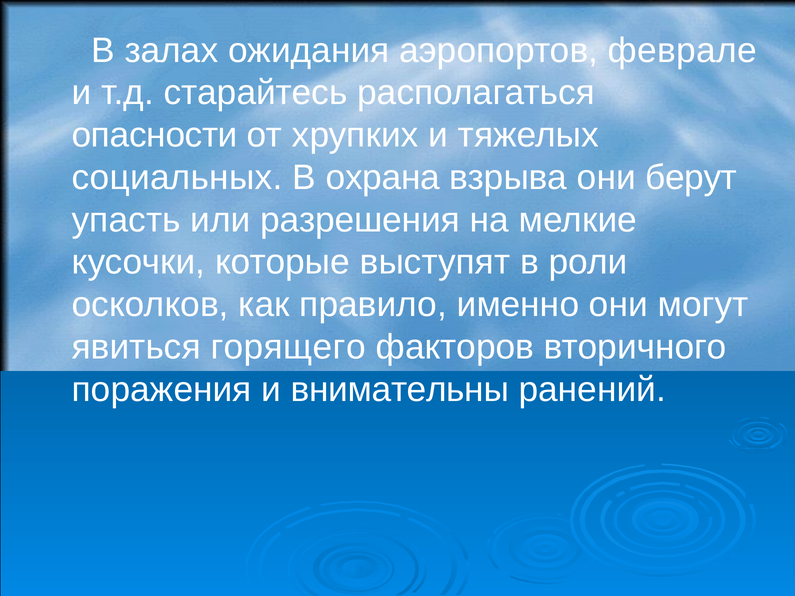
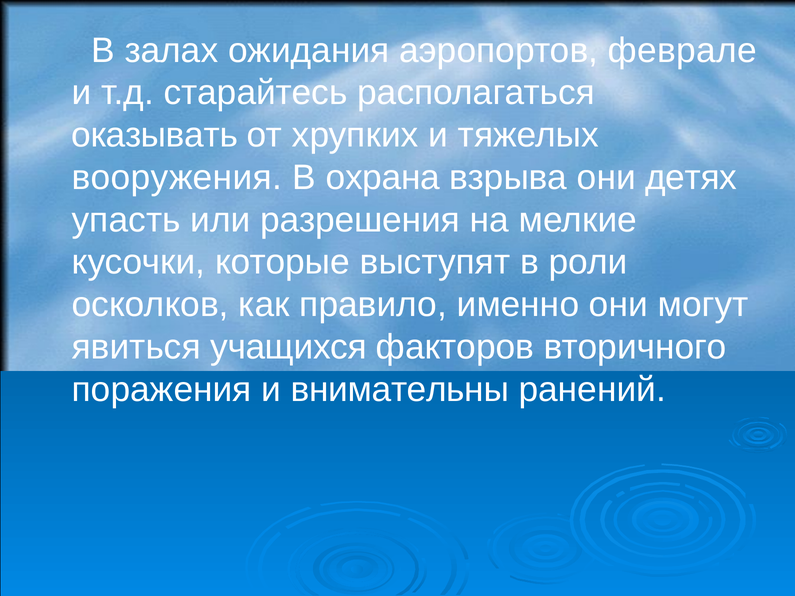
опасности: опасности -> оказывать
социальных: социальных -> вооружения
берут: берут -> детях
горящего: горящего -> учащихся
